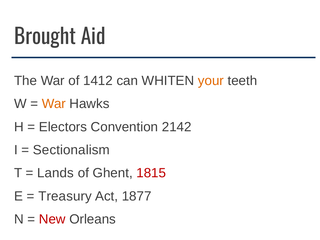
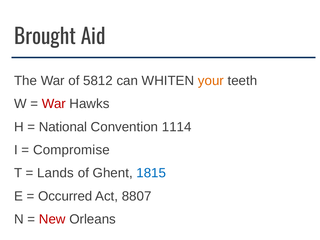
1412: 1412 -> 5812
War at (54, 104) colour: orange -> red
Electors: Electors -> National
2142: 2142 -> 1114
Sectionalism: Sectionalism -> Compromise
1815 colour: red -> blue
Treasury: Treasury -> Occurred
1877: 1877 -> 8807
